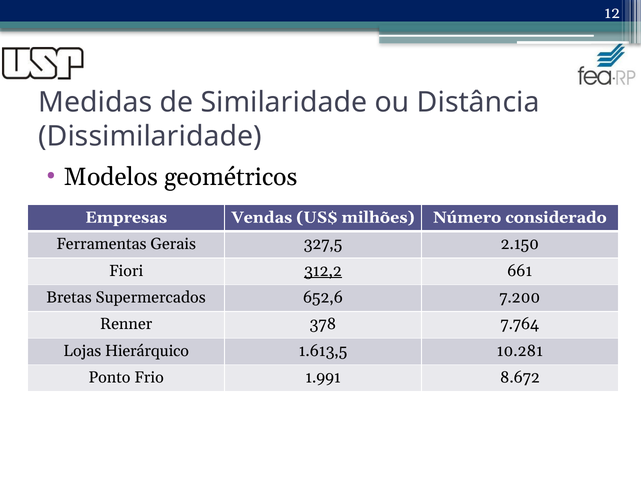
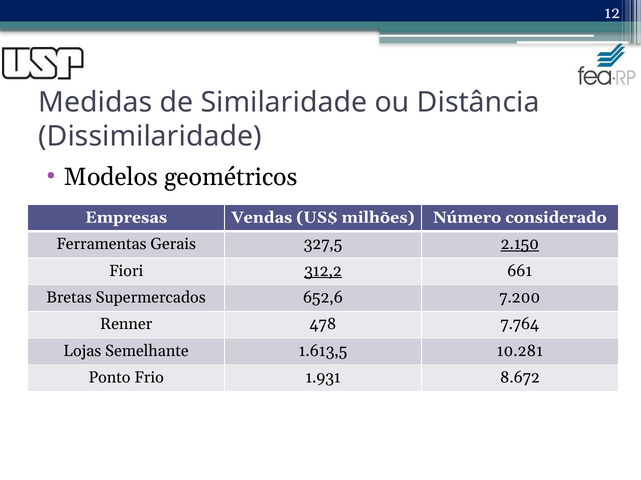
2.150 underline: none -> present
378: 378 -> 478
Hierárquico: Hierárquico -> Semelhante
1.991: 1.991 -> 1.931
